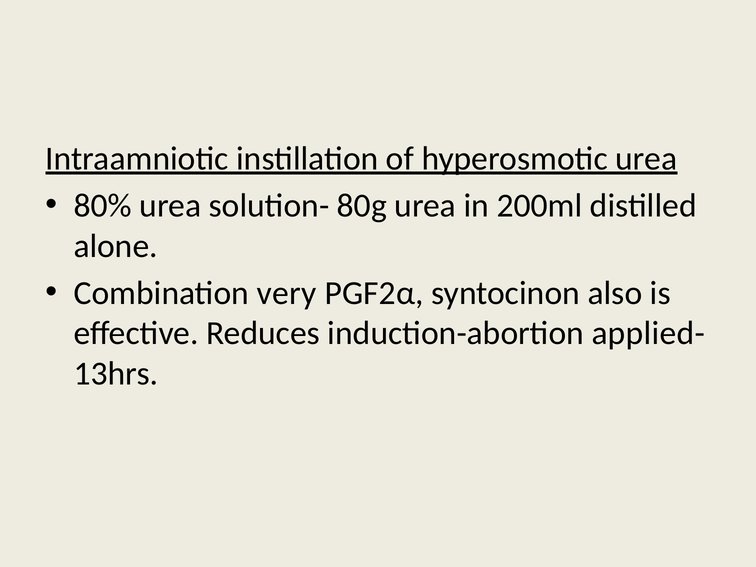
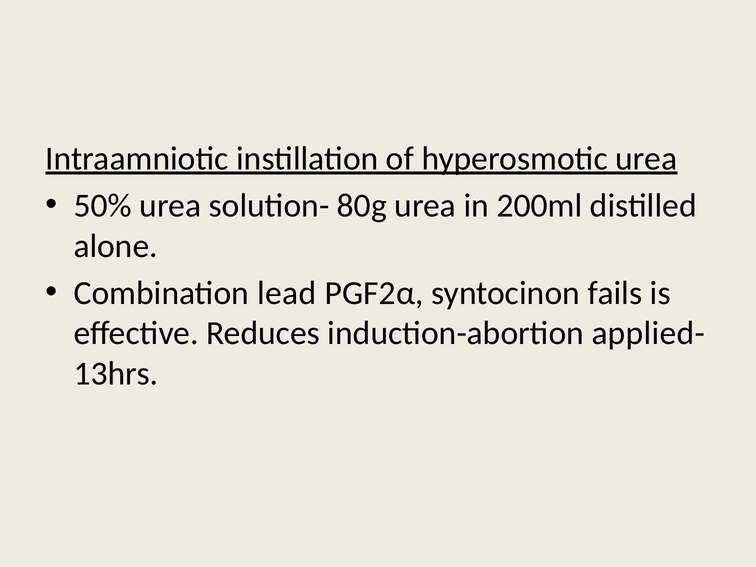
80%: 80% -> 50%
very: very -> lead
also: also -> fails
